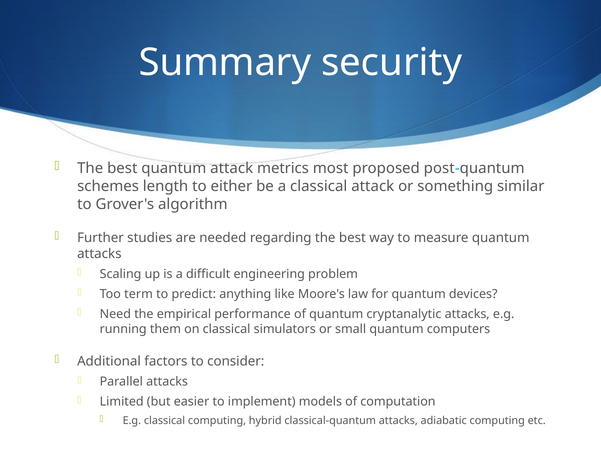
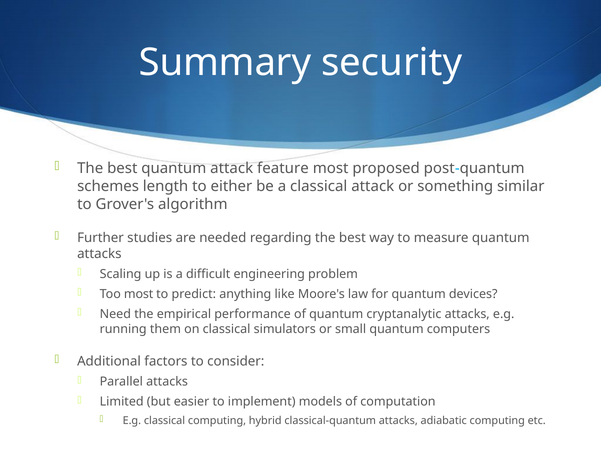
metrics: metrics -> feature
Too term: term -> most
